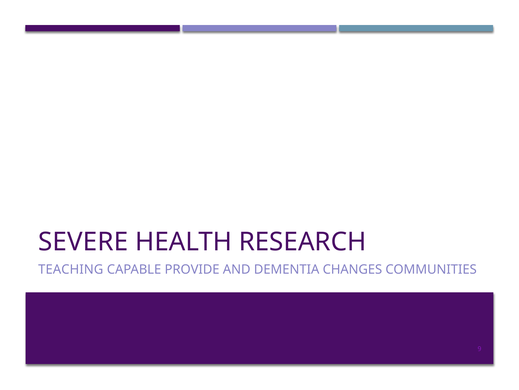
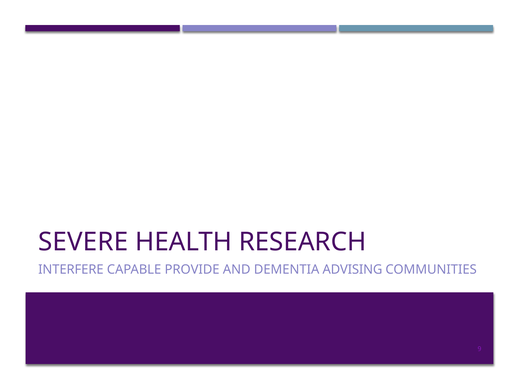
TEACHING: TEACHING -> INTERFERE
CHANGES: CHANGES -> ADVISING
